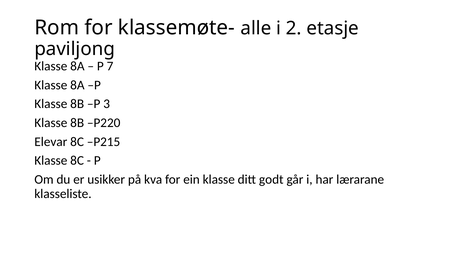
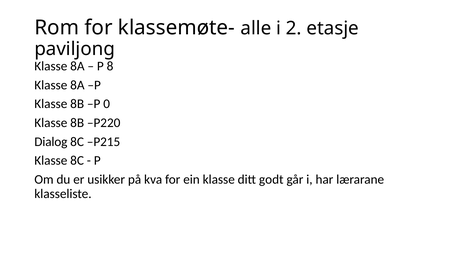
7: 7 -> 8
3: 3 -> 0
Elevar: Elevar -> Dialog
